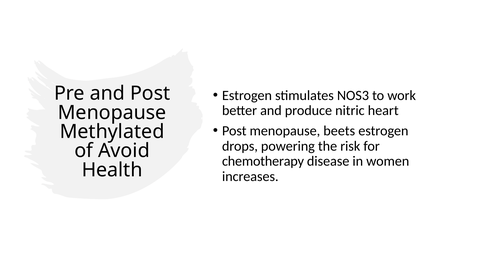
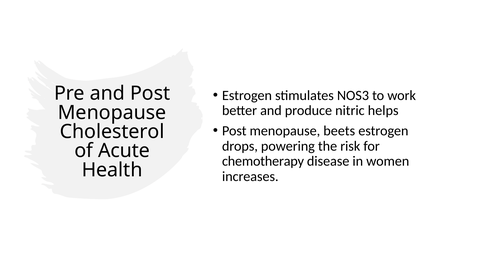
heart: heart -> helps
Methylated: Methylated -> Cholesterol
Avoid: Avoid -> Acute
